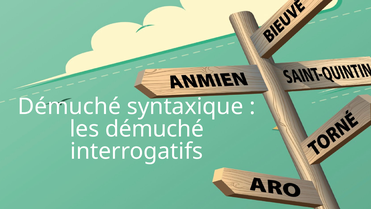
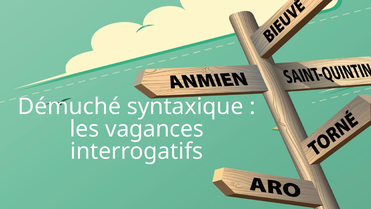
les démuché: démuché -> vagances
